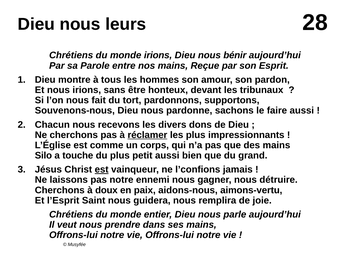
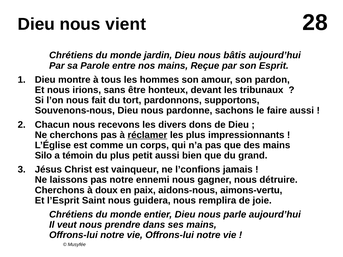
leurs: leurs -> vient
monde irions: irions -> jardin
bénir: bénir -> bâtis
touche: touche -> témoin
est at (102, 170) underline: present -> none
